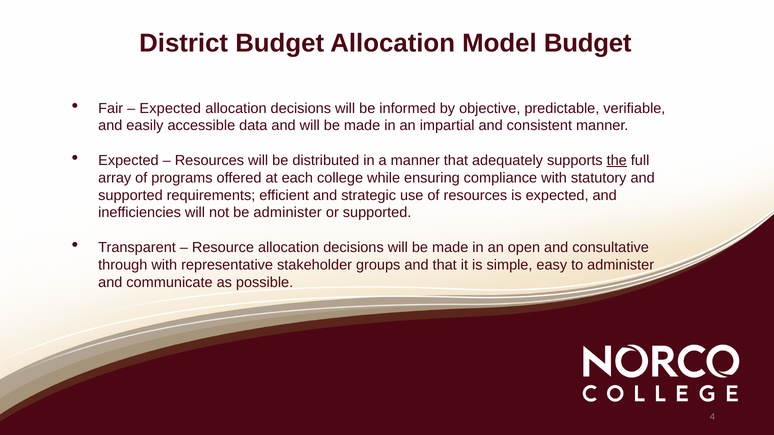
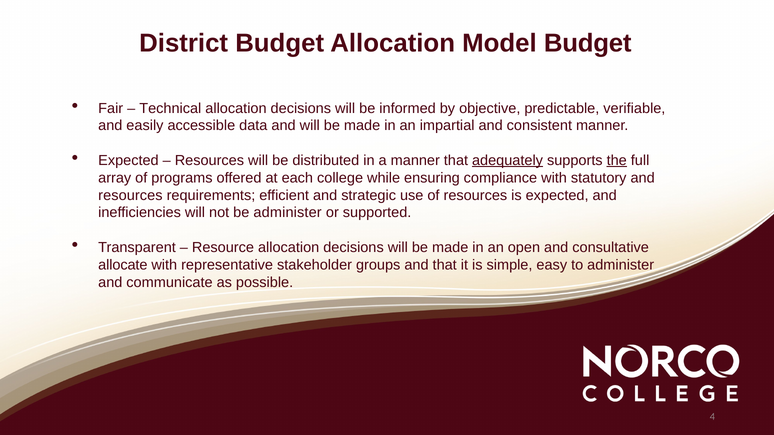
Expected at (170, 108): Expected -> Technical
adequately underline: none -> present
supported at (130, 195): supported -> resources
through: through -> allocate
